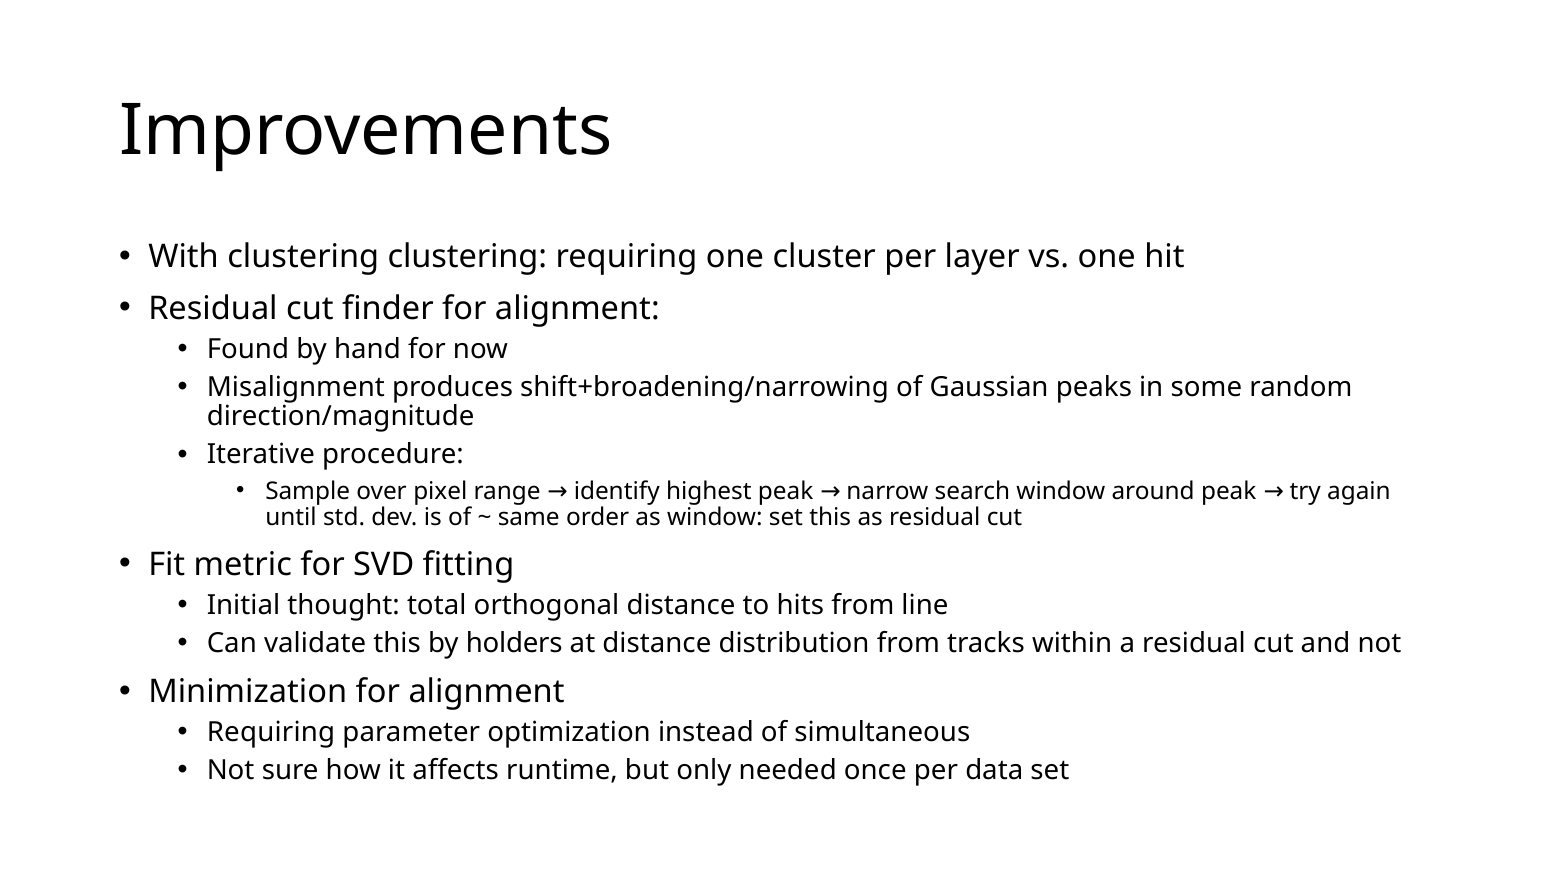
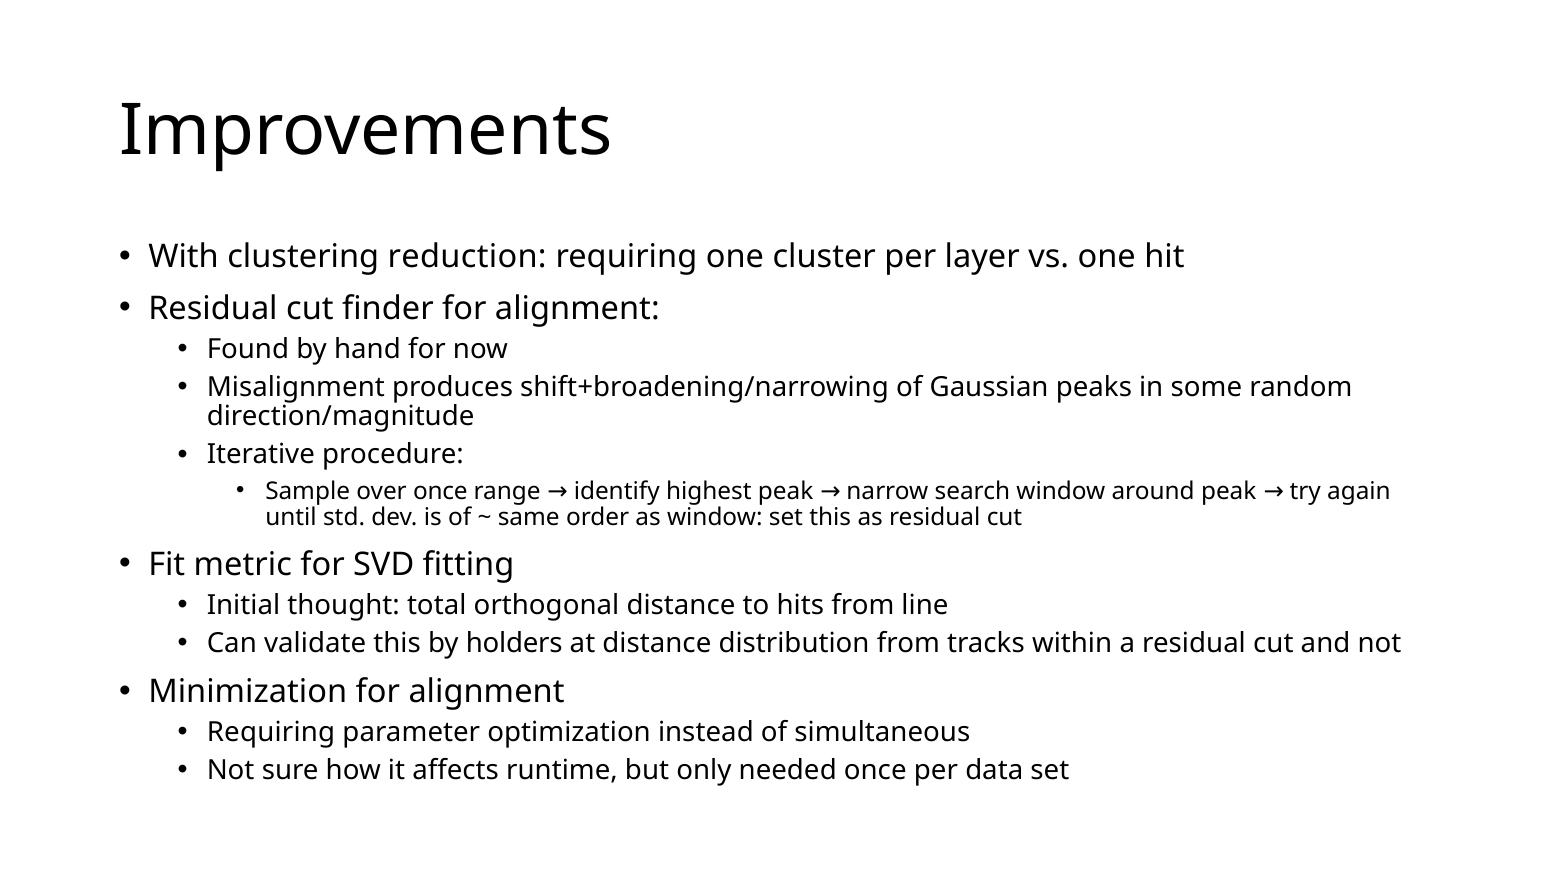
clustering clustering: clustering -> reduction
over pixel: pixel -> once
